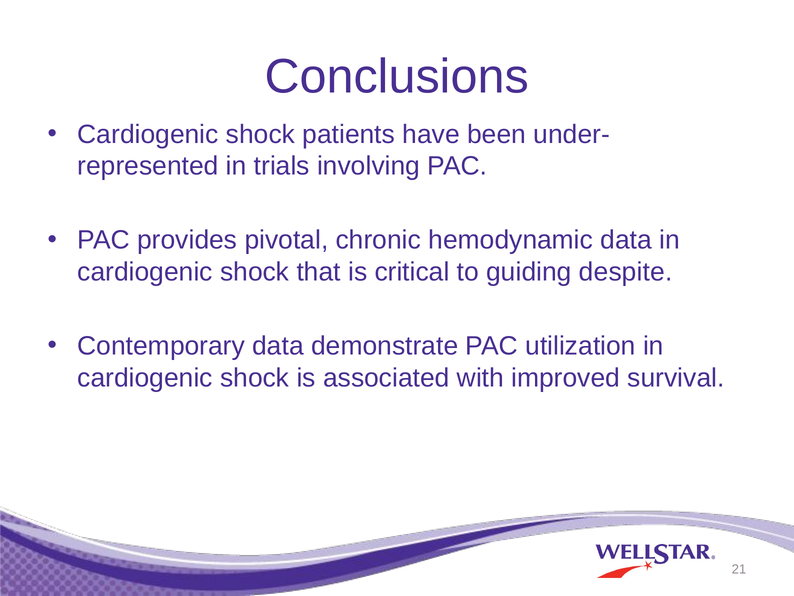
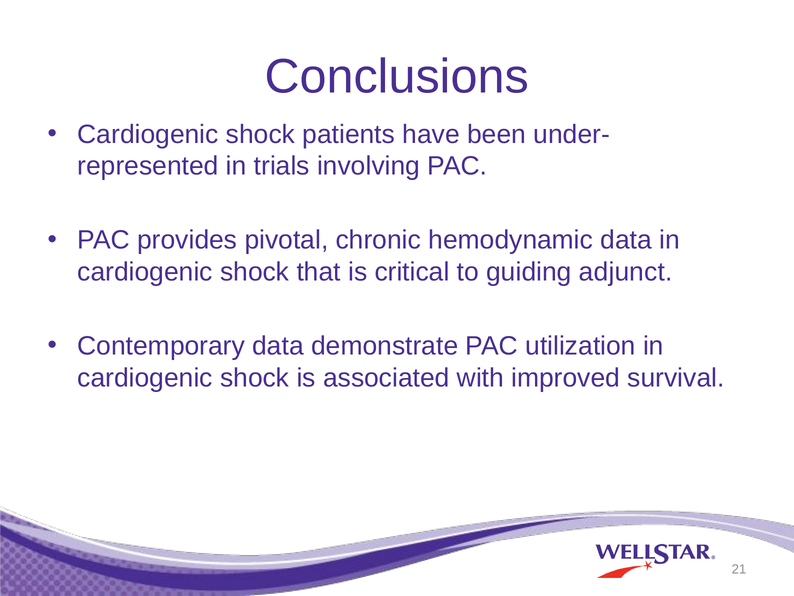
despite: despite -> adjunct
